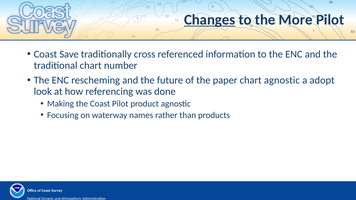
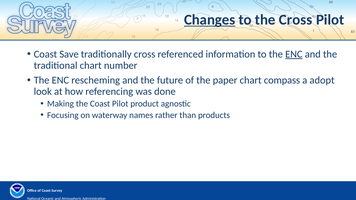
the More: More -> Cross
ENC at (294, 54) underline: none -> present
chart agnostic: agnostic -> compass
